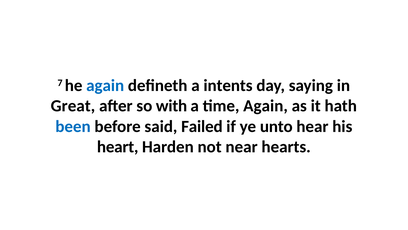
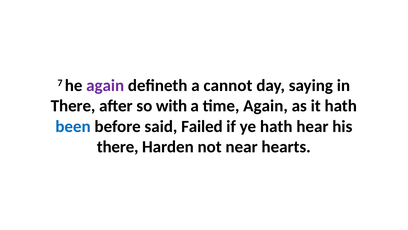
again at (105, 85) colour: blue -> purple
intents: intents -> cannot
Great at (73, 106): Great -> There
ye unto: unto -> hath
heart at (118, 147): heart -> there
